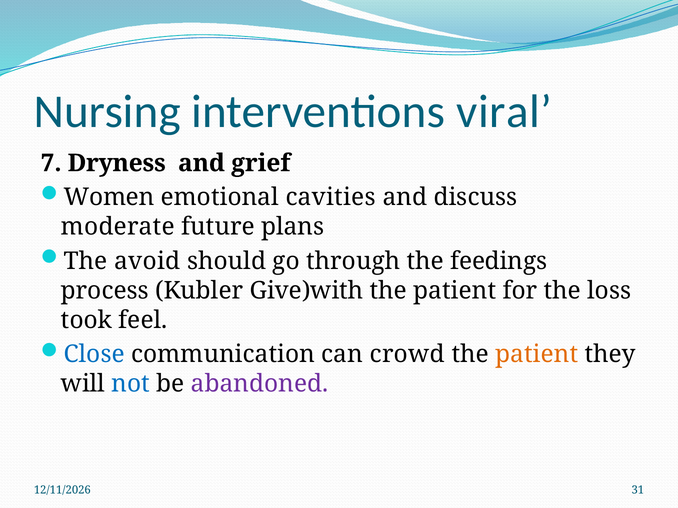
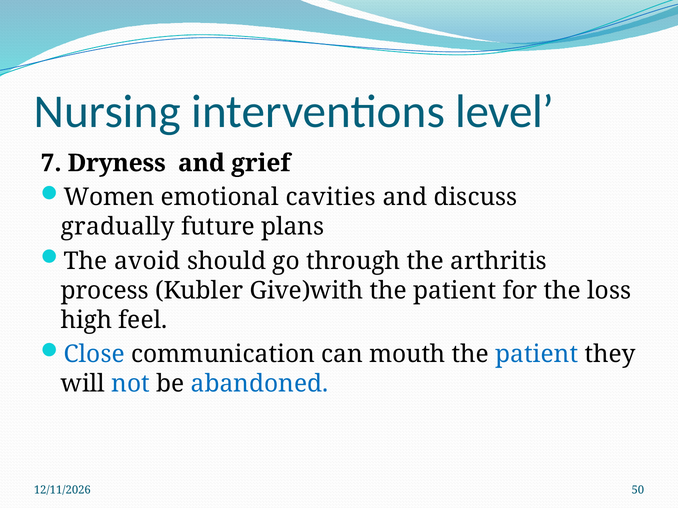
viral: viral -> level
moderate: moderate -> gradually
feedings: feedings -> arthritis
took: took -> high
crowd: crowd -> mouth
patient at (537, 355) colour: orange -> blue
abandoned colour: purple -> blue
31: 31 -> 50
